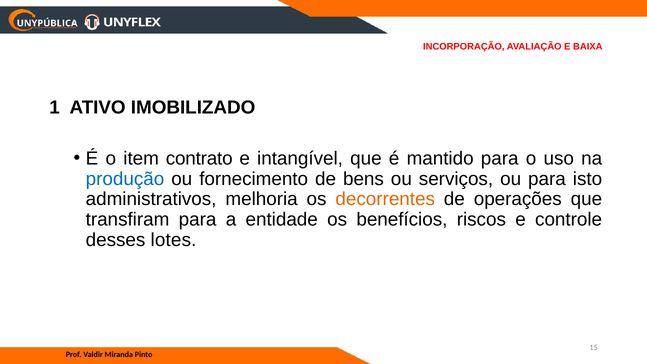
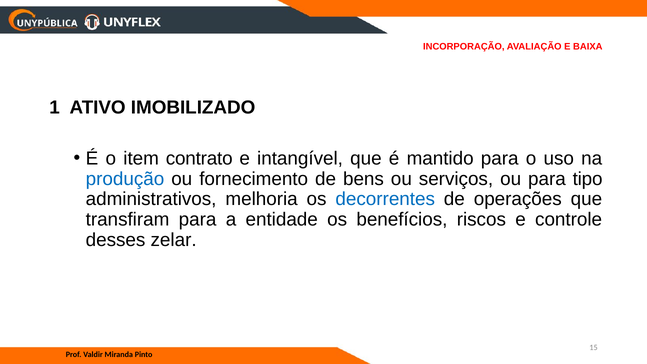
isto: isto -> tipo
decorrentes colour: orange -> blue
lotes: lotes -> zelar
